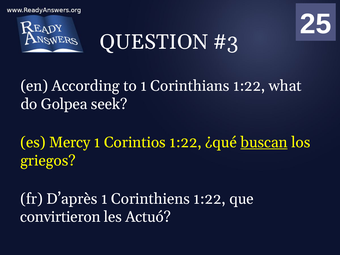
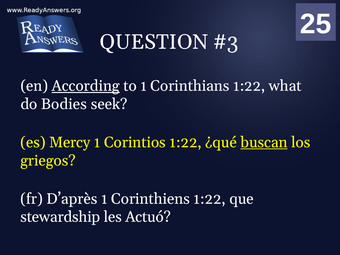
According underline: none -> present
Golpea: Golpea -> Bodies
convirtieron: convirtieron -> stewardship
